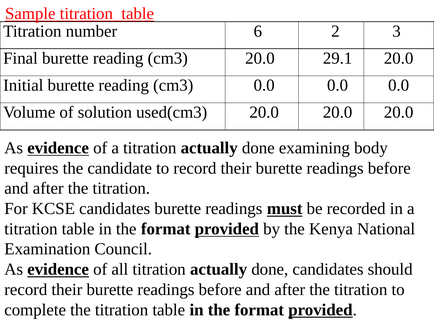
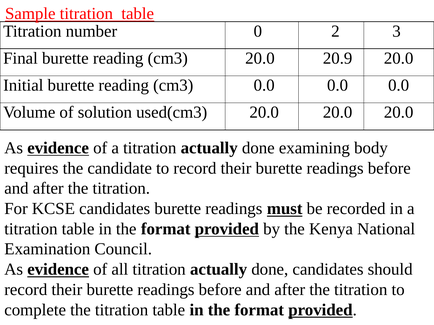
6: 6 -> 0
29.1: 29.1 -> 20.9
